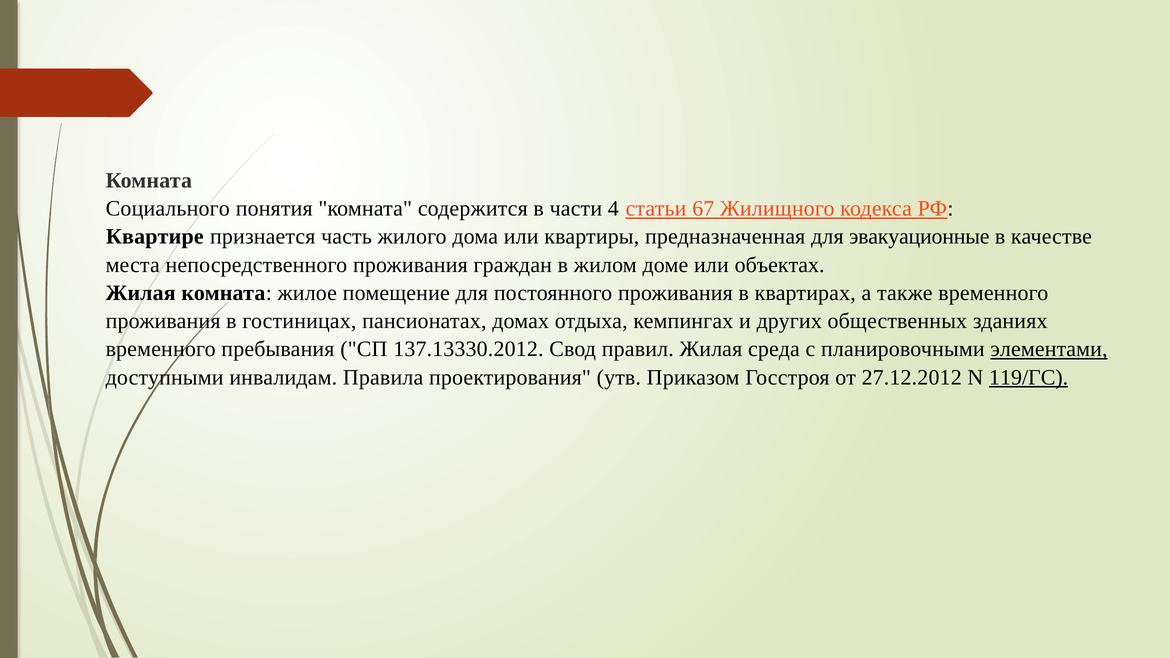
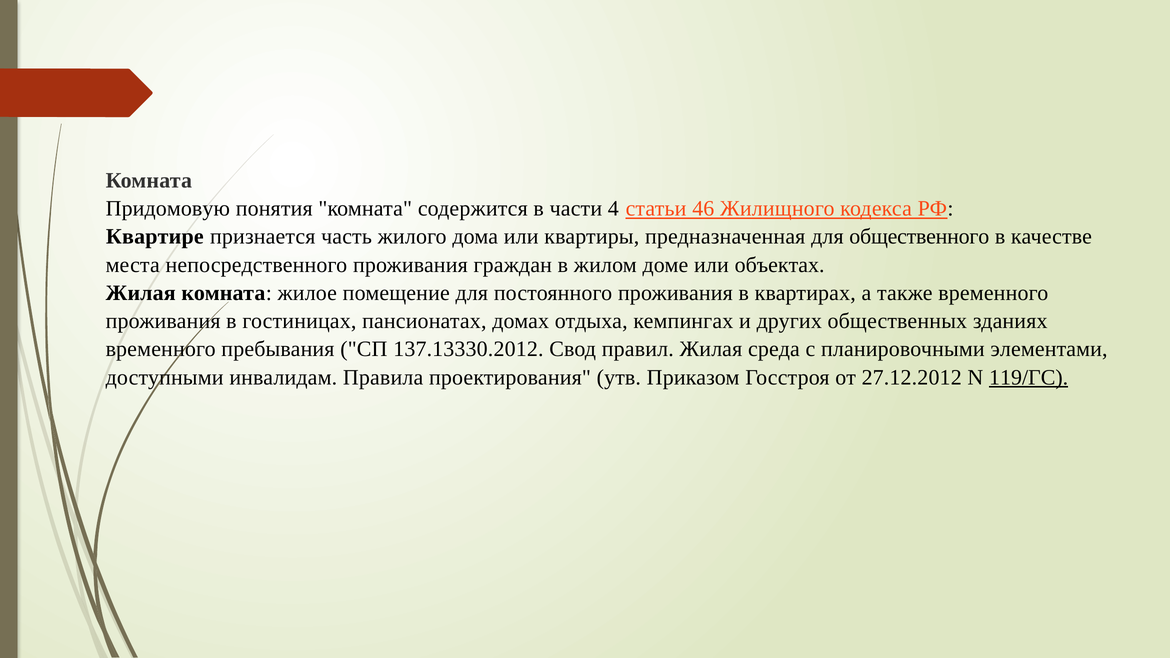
Социального: Социального -> Придомовую
67: 67 -> 46
эвакуационные: эвакуационные -> общественного
элементами underline: present -> none
